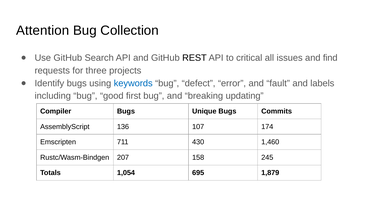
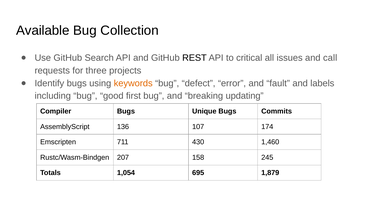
Attention: Attention -> Available
find: find -> call
keywords colour: blue -> orange
